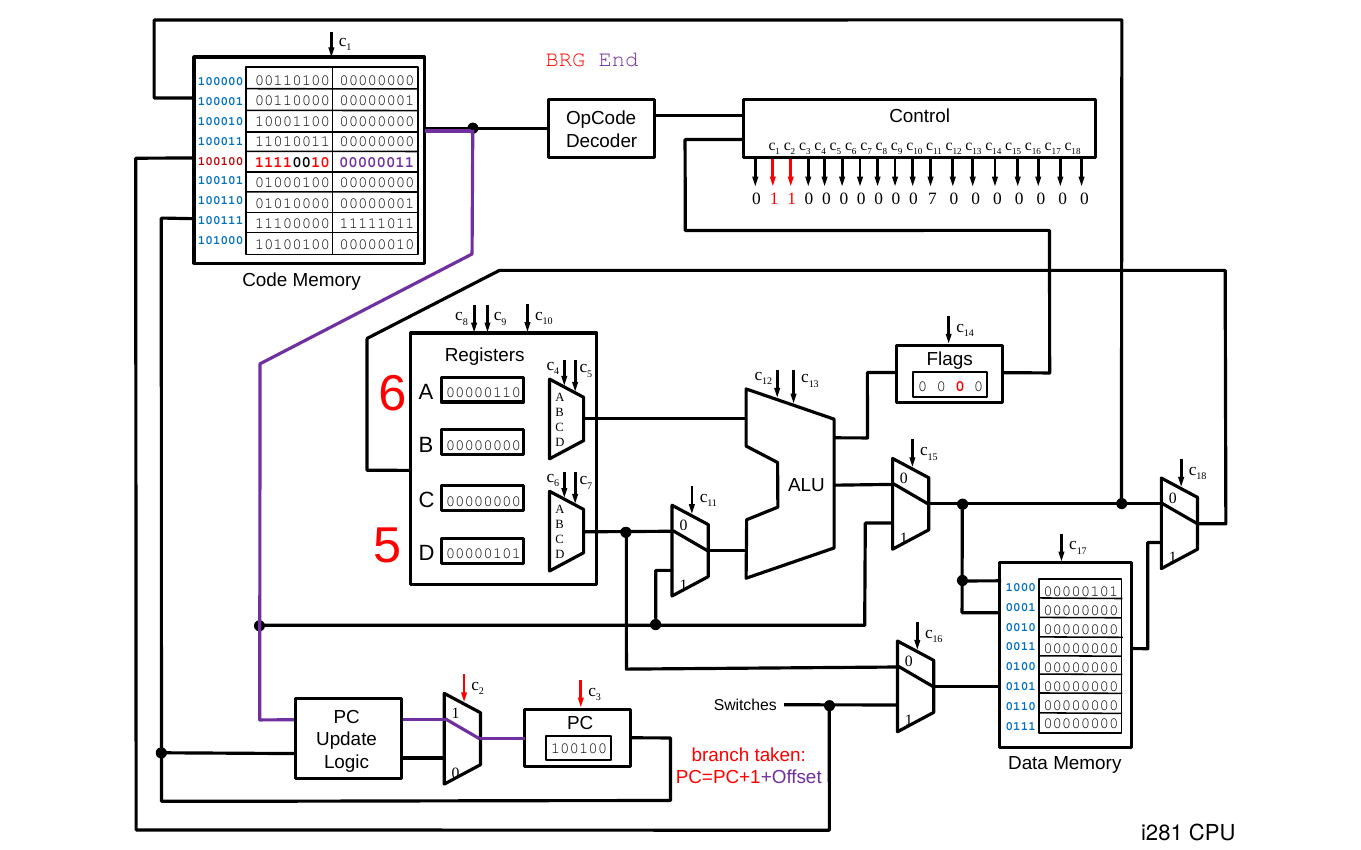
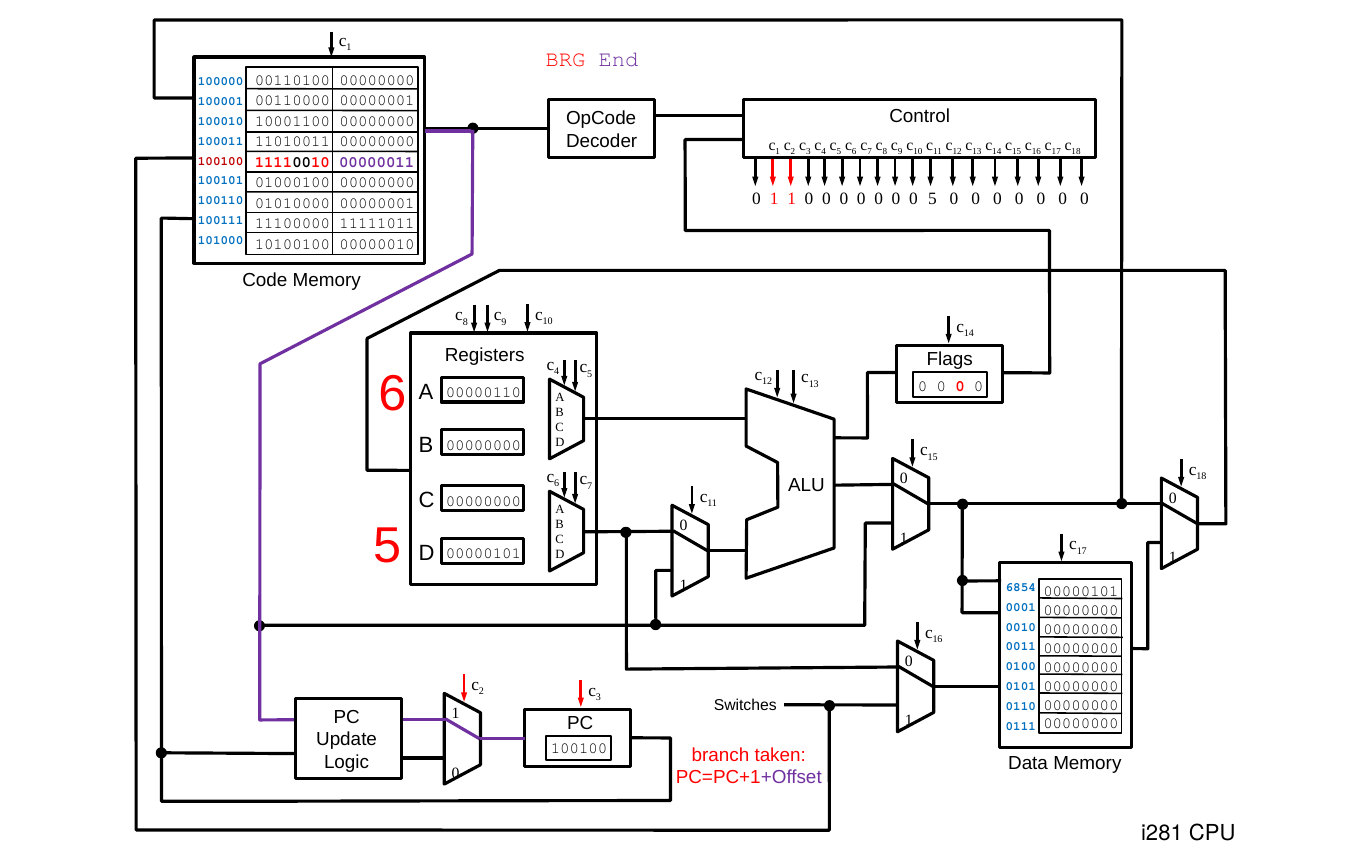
0 7: 7 -> 5
1000: 1000 -> 6854
